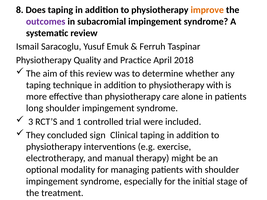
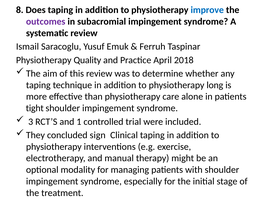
improve colour: orange -> blue
physiotherapy with: with -> long
long: long -> tight
